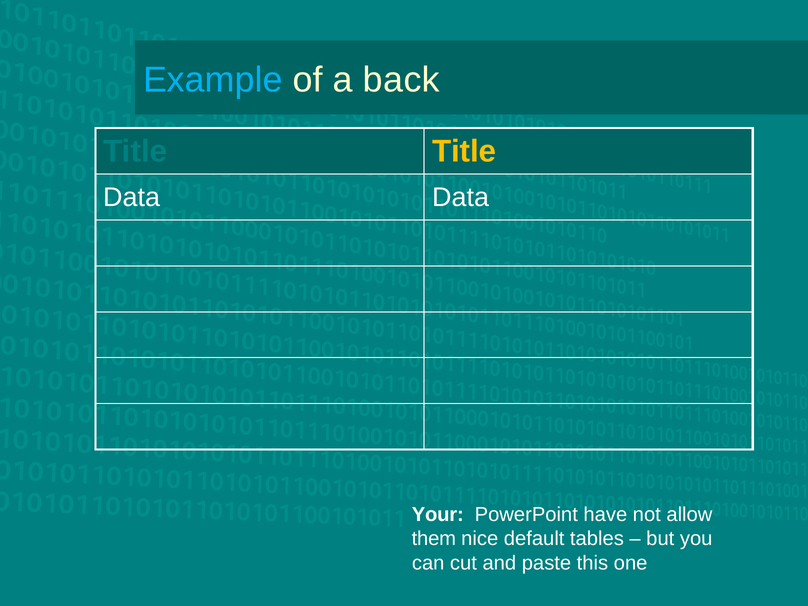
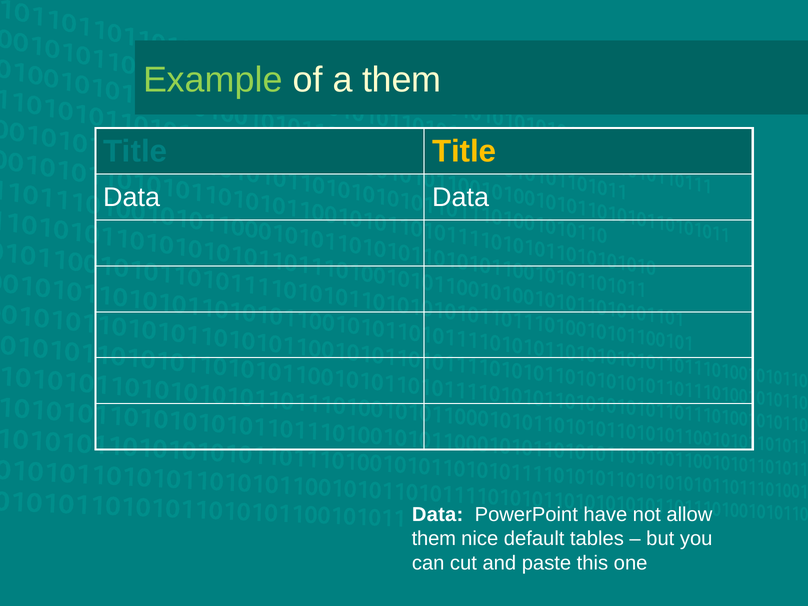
Example colour: light blue -> light green
a back: back -> them
Your at (438, 514): Your -> Data
